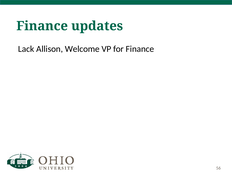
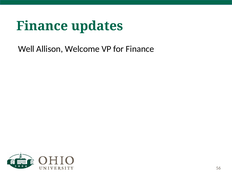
Lack: Lack -> Well
